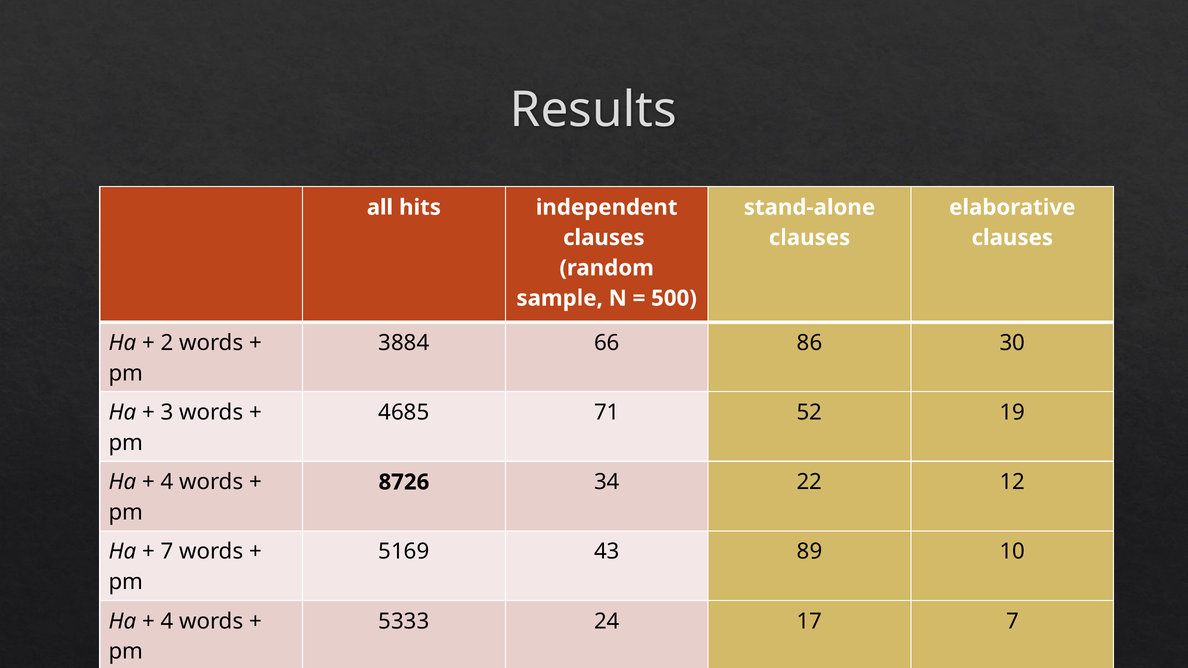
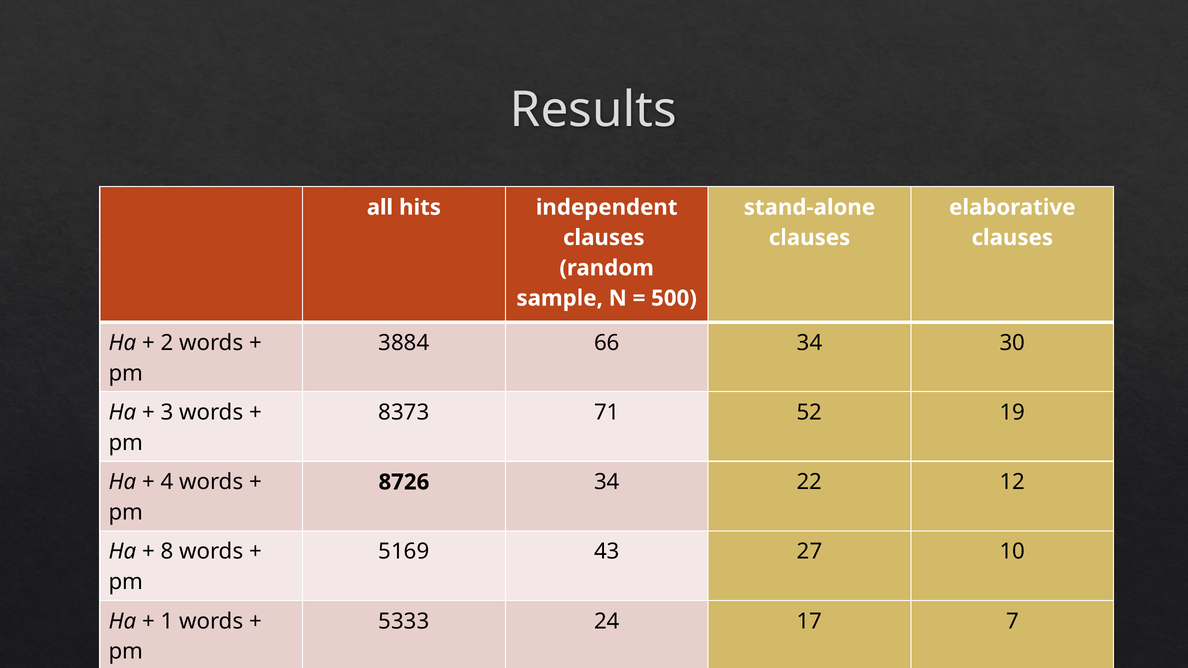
66 86: 86 -> 34
4685: 4685 -> 8373
7 at (167, 552): 7 -> 8
89: 89 -> 27
4 at (167, 621): 4 -> 1
